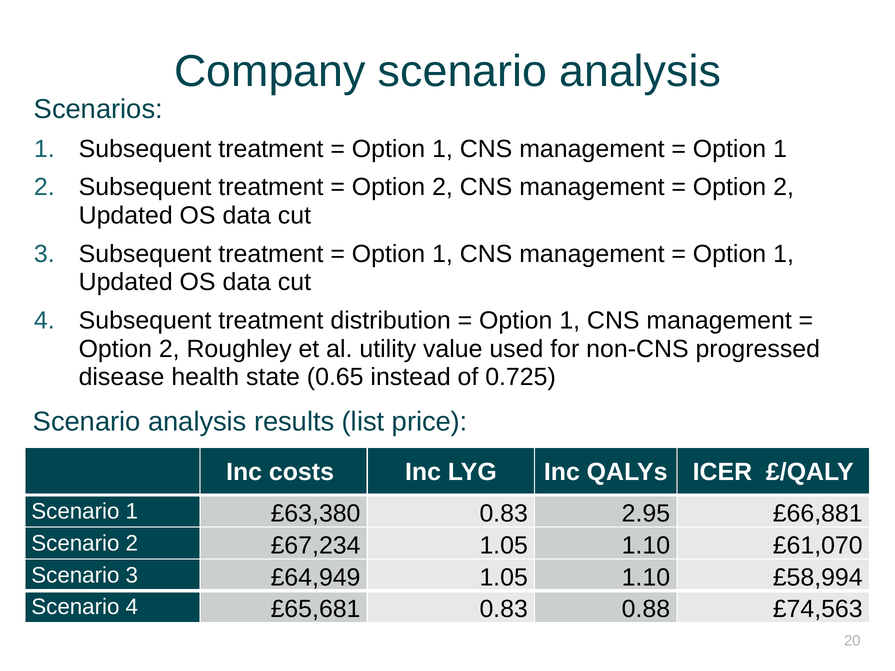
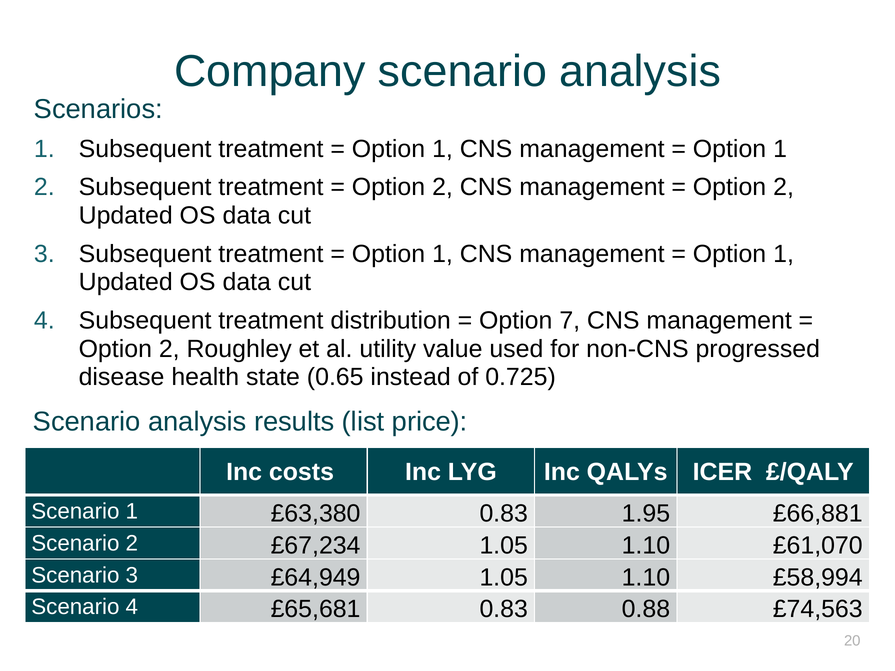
1 at (570, 321): 1 -> 7
2.95: 2.95 -> 1.95
